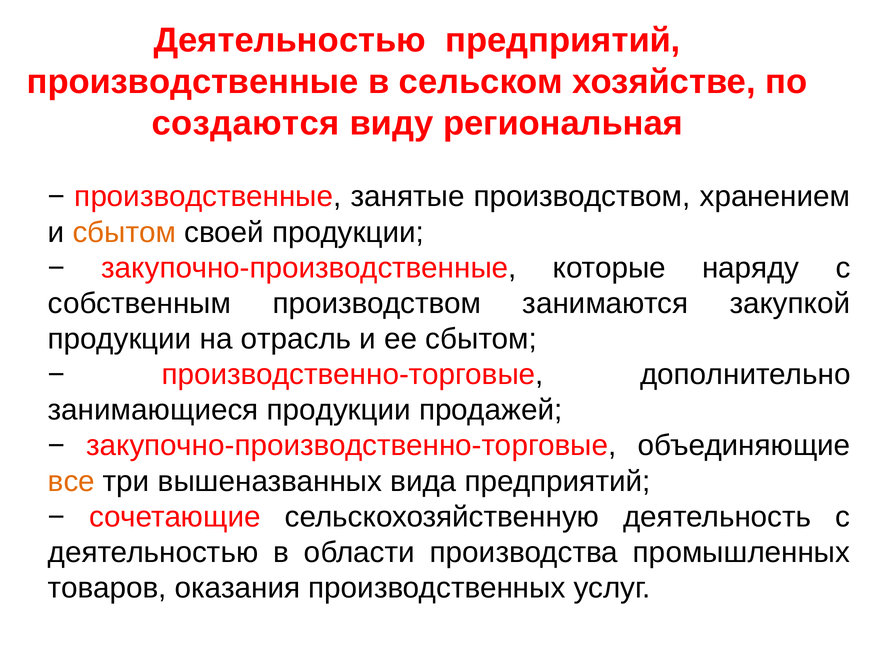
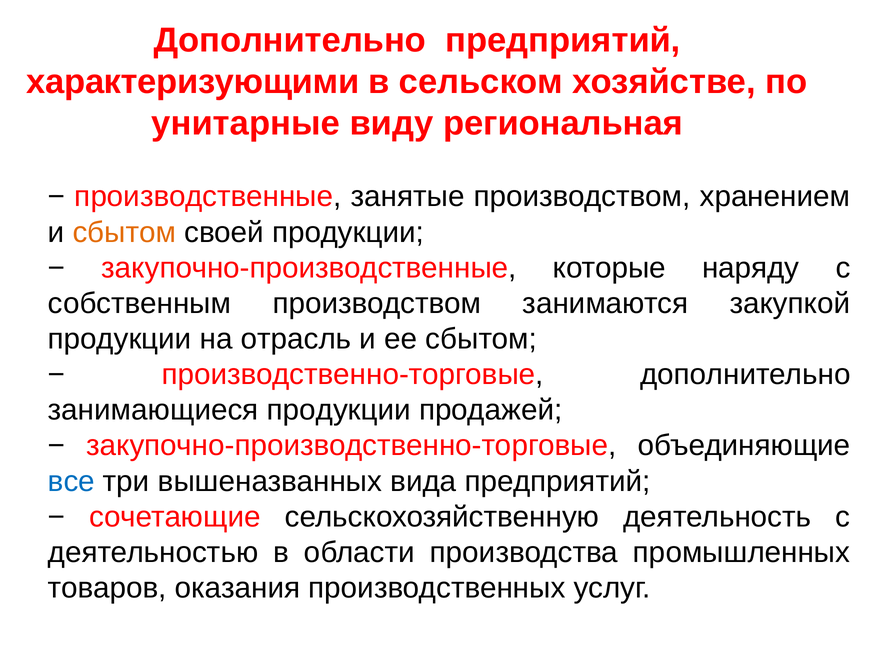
Деятельностью at (290, 41): Деятельностью -> Дополнительно
производственные at (193, 82): производственные -> характеризующими
создаются: создаются -> унитарные
все colour: orange -> blue
